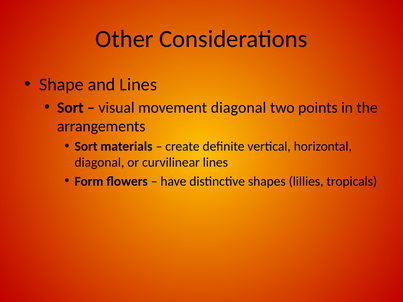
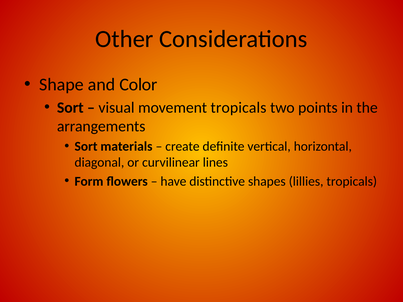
and Lines: Lines -> Color
movement diagonal: diagonal -> tropicals
